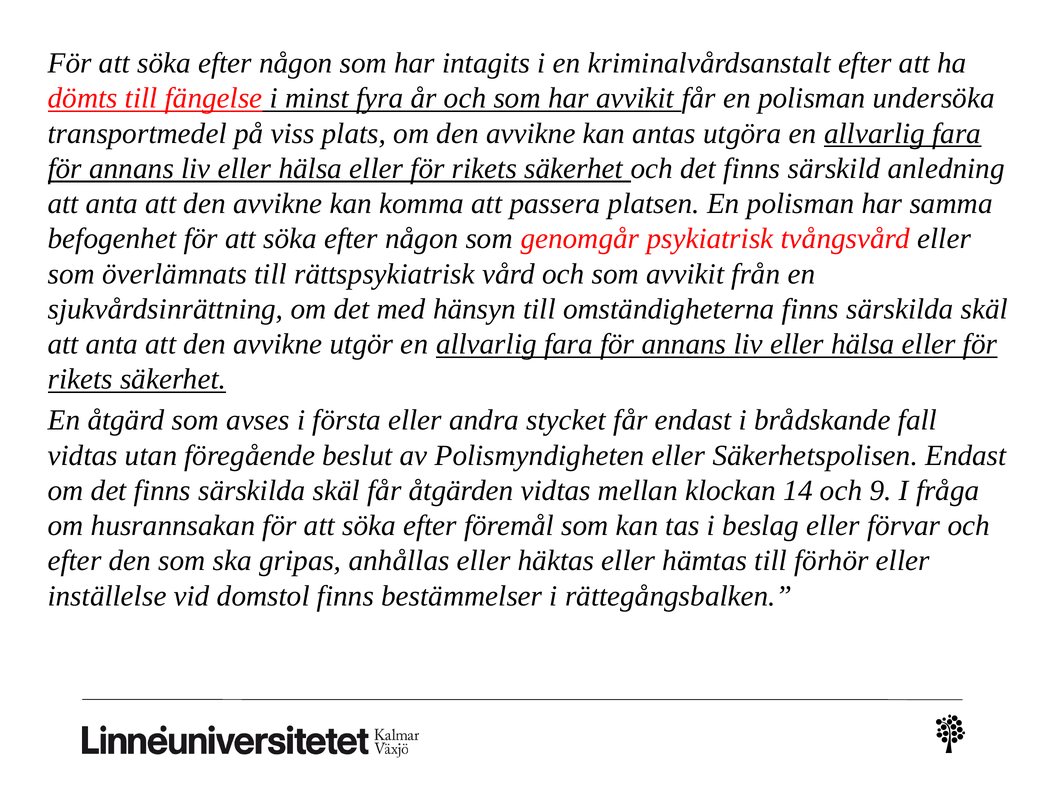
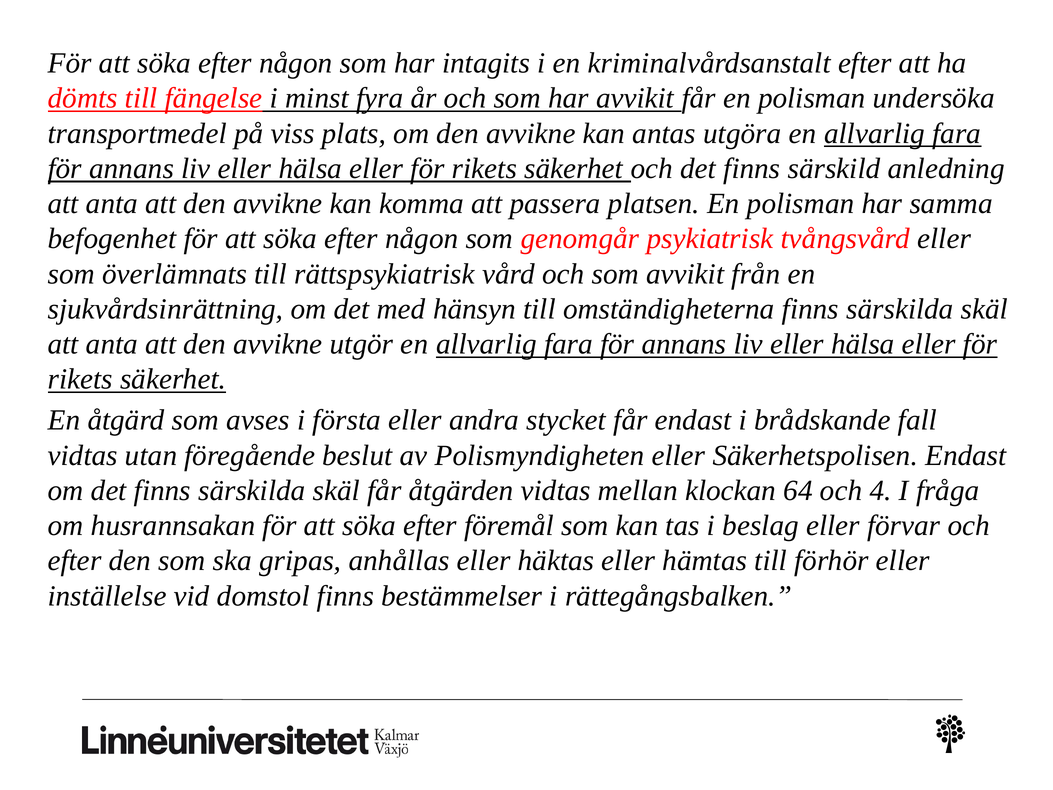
14: 14 -> 64
9: 9 -> 4
